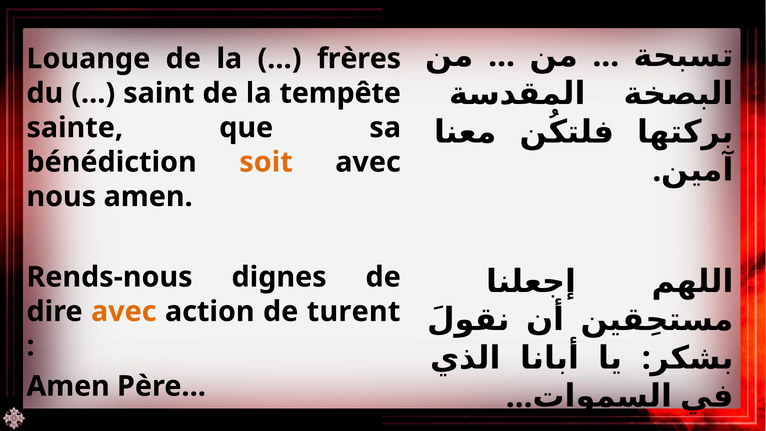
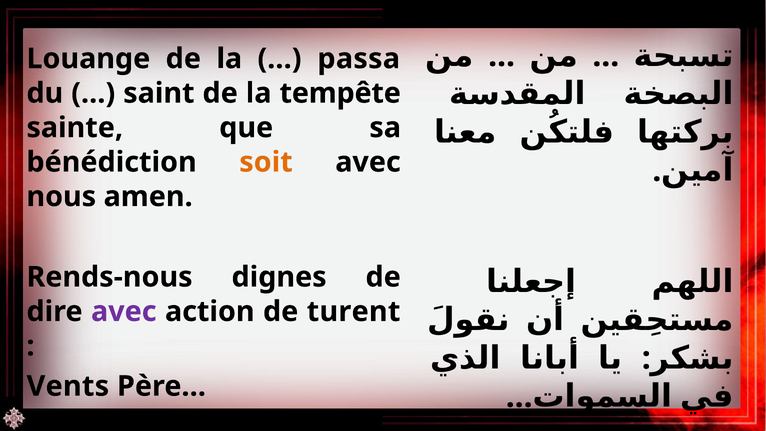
frères: frères -> passa
avec at (124, 311) colour: orange -> purple
Amen at (68, 386): Amen -> Vents
